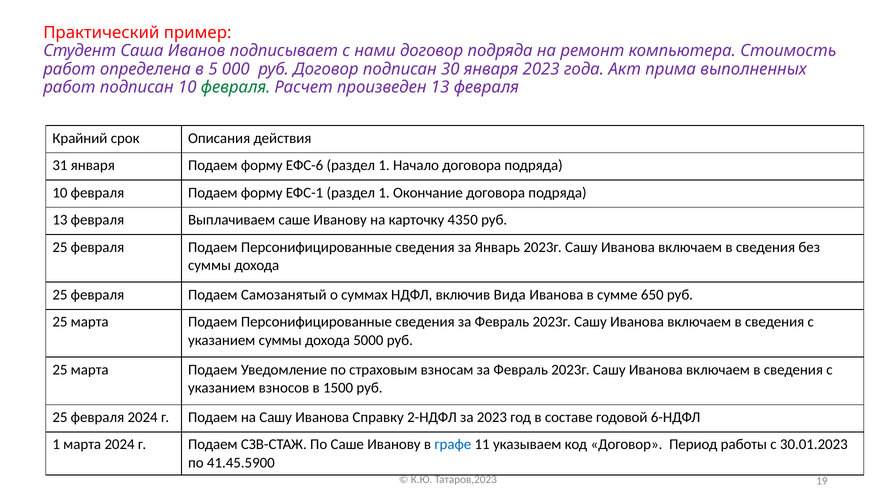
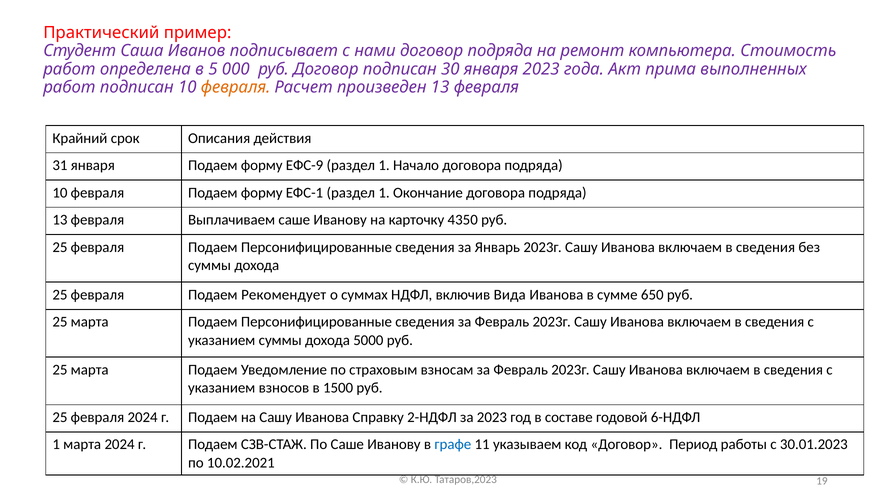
февраля at (236, 87) colour: green -> orange
ЕФС-6: ЕФС-6 -> ЕФС-9
Самозанятый: Самозанятый -> Рекомендует
41.45.5900: 41.45.5900 -> 10.02.2021
